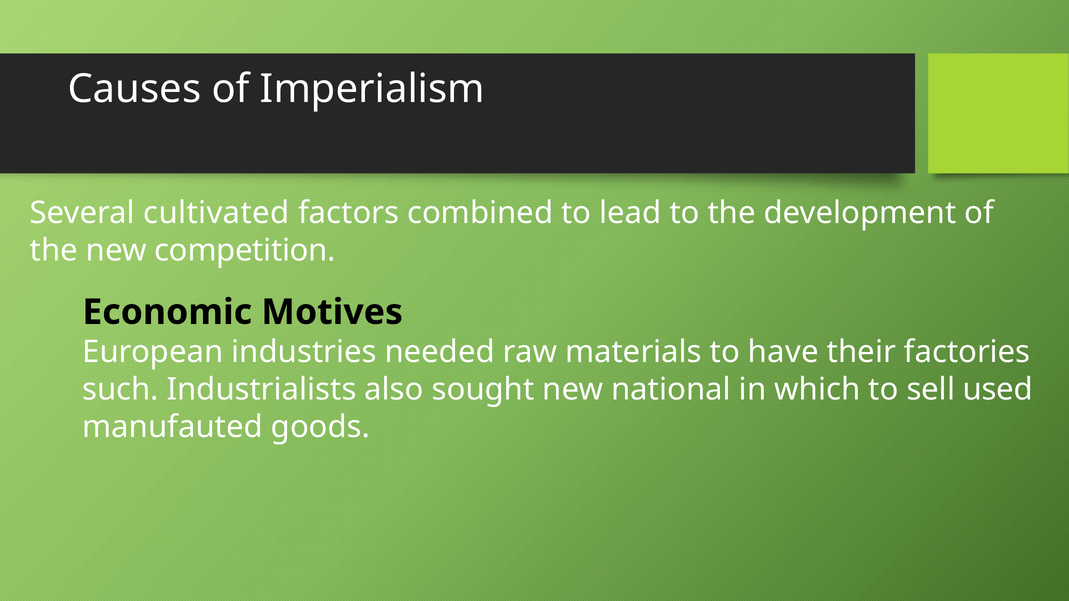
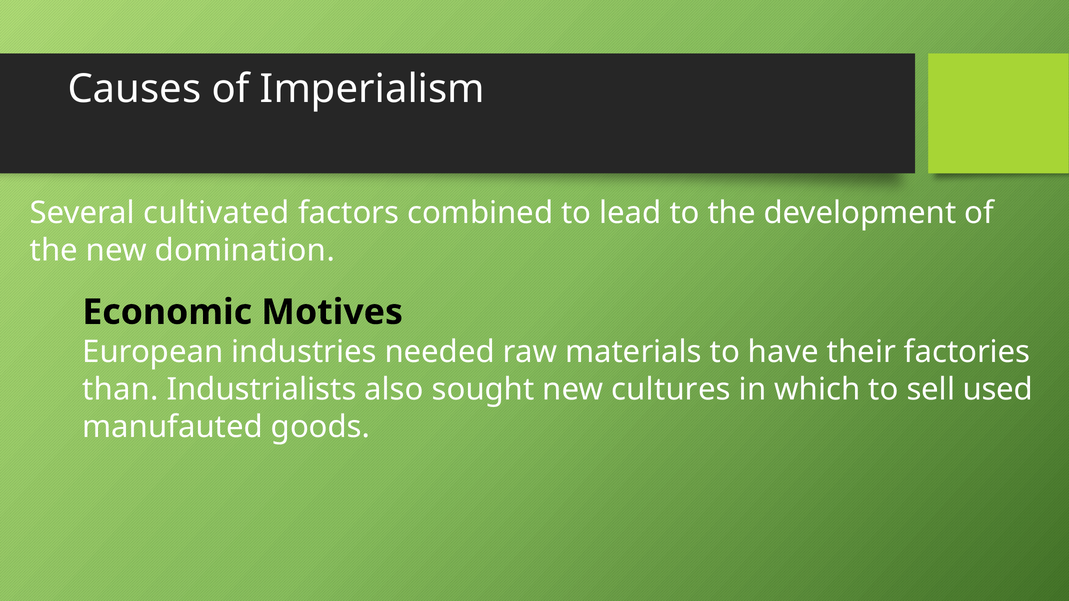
competition: competition -> domination
such: such -> than
national: national -> cultures
